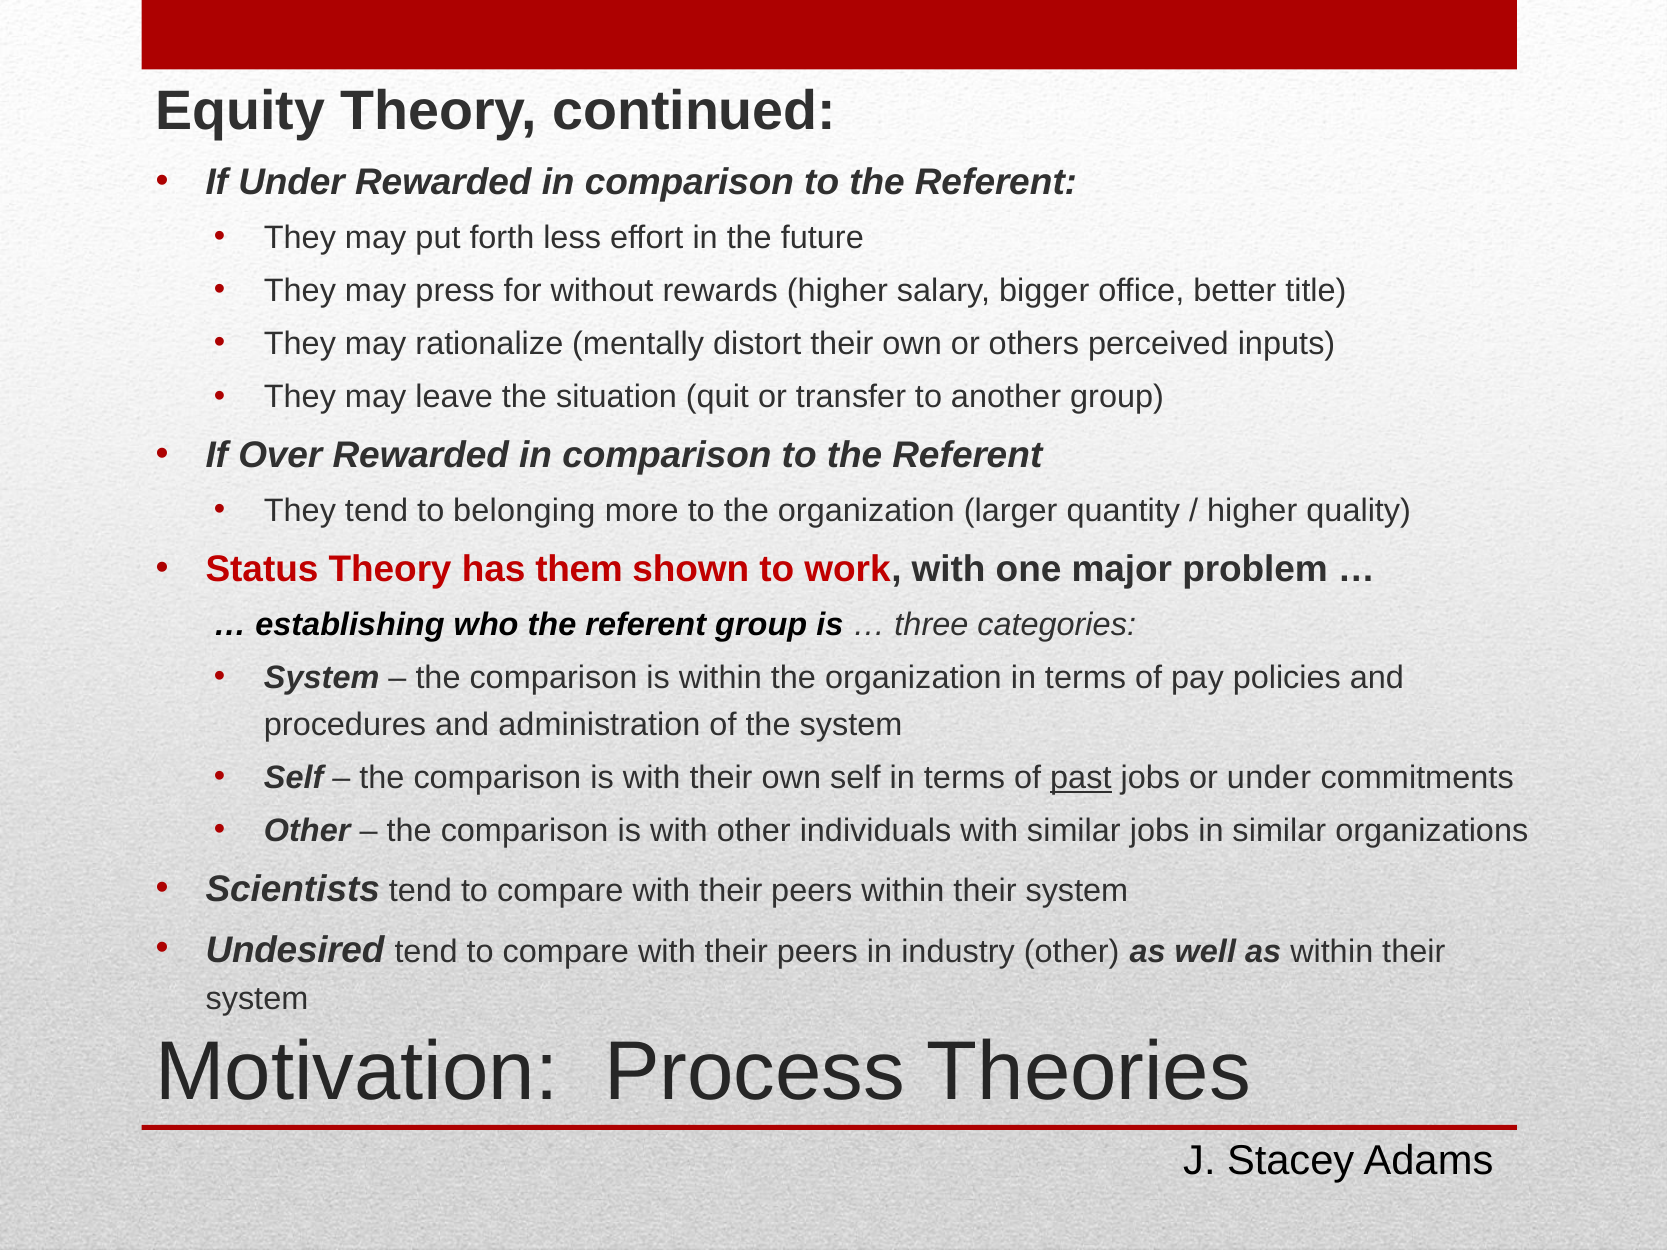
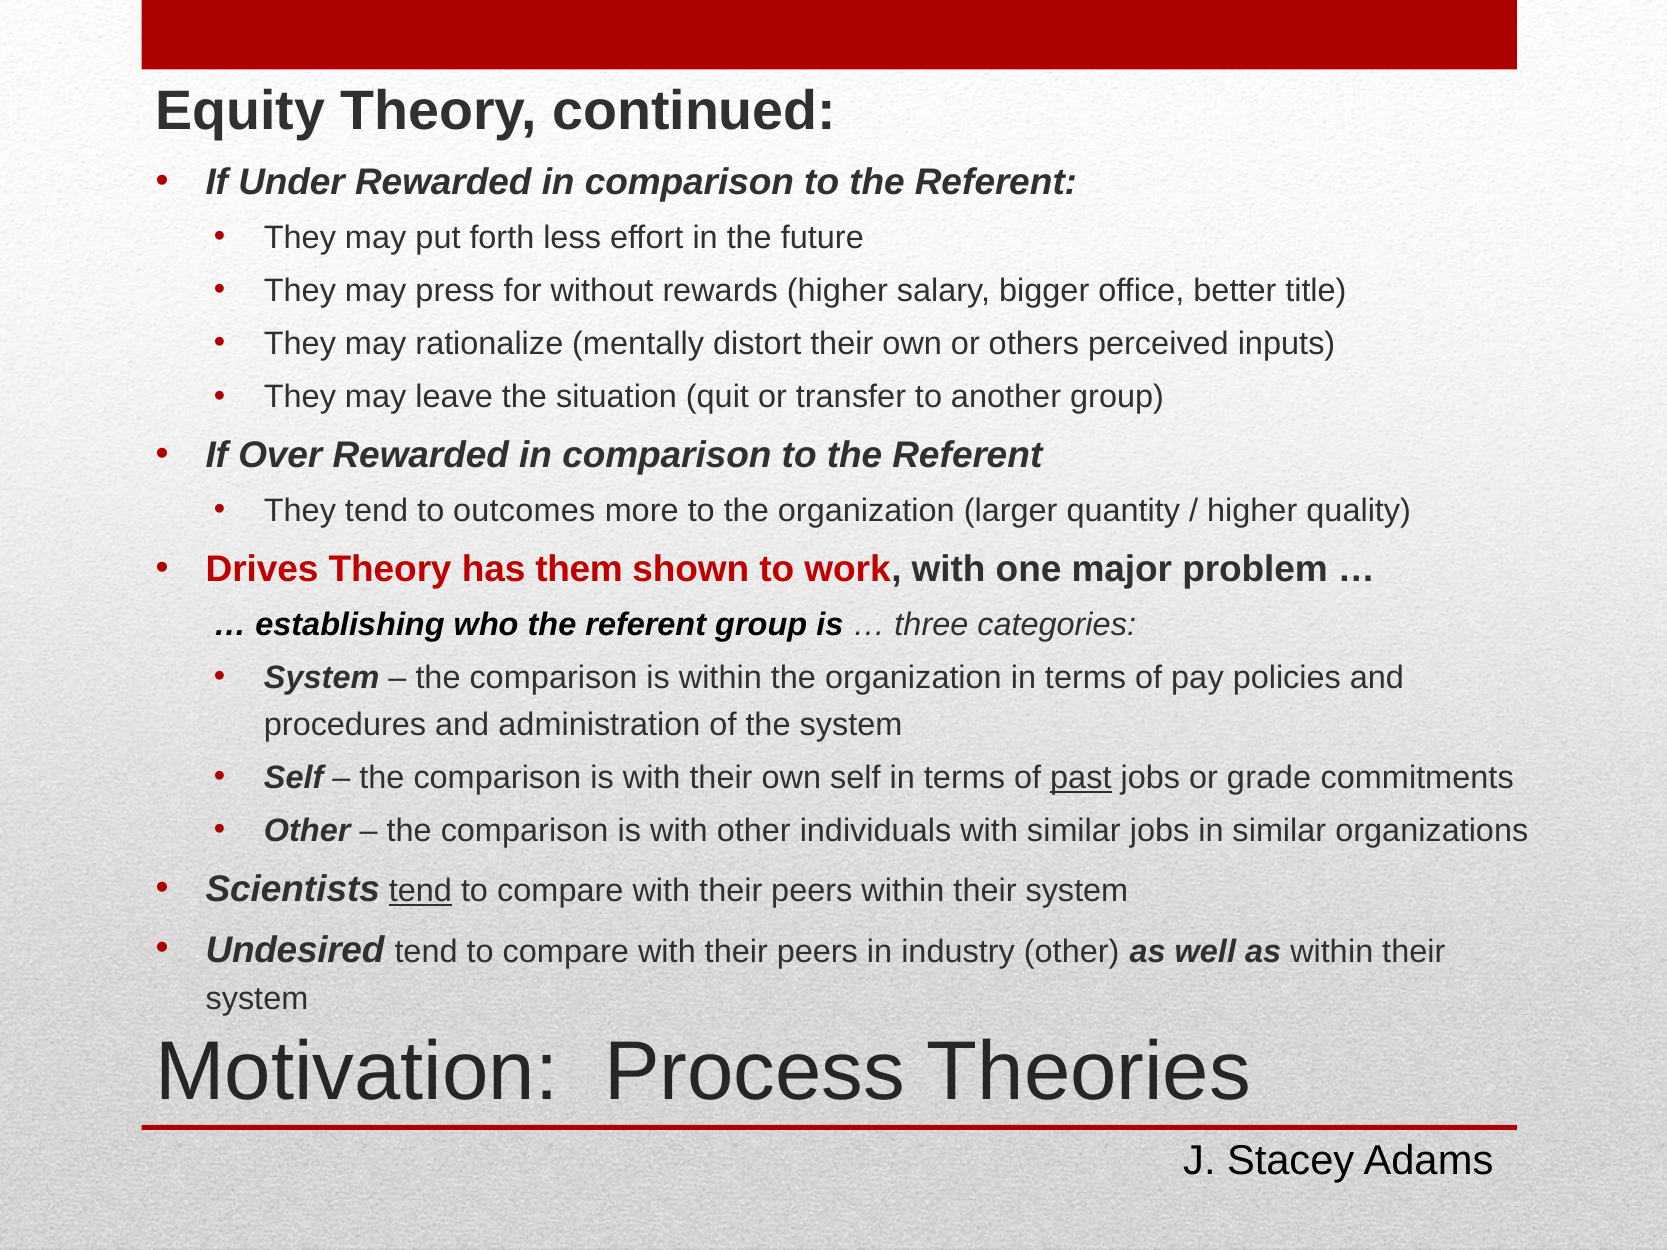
belonging: belonging -> outcomes
Status: Status -> Drives
or under: under -> grade
tend at (420, 891) underline: none -> present
